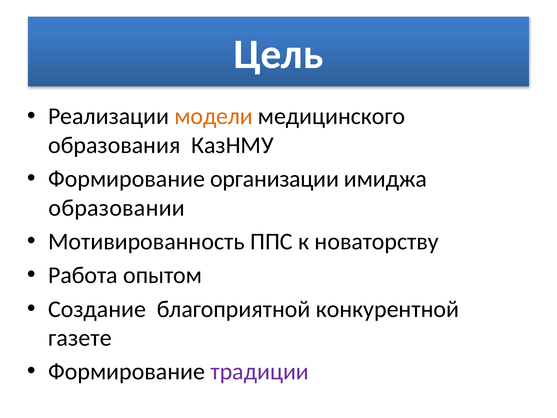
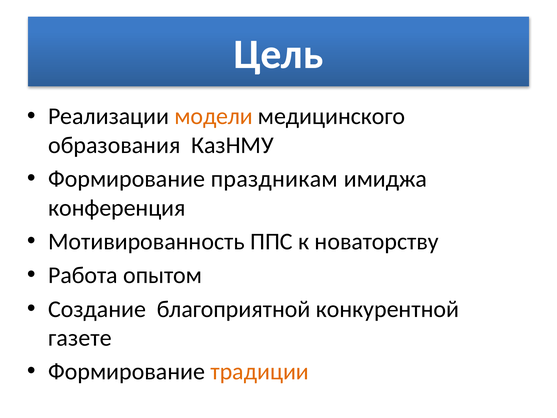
организации: организации -> праздникам
образовании: образовании -> конференция
традиции colour: purple -> orange
